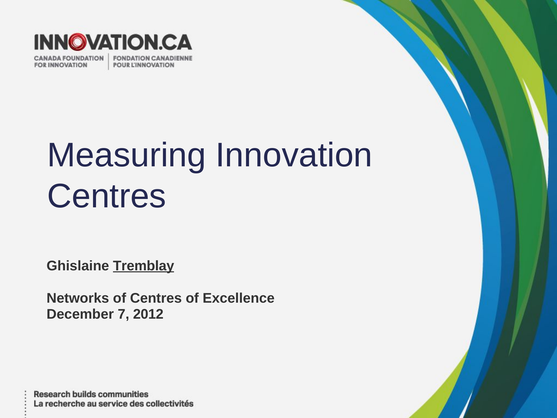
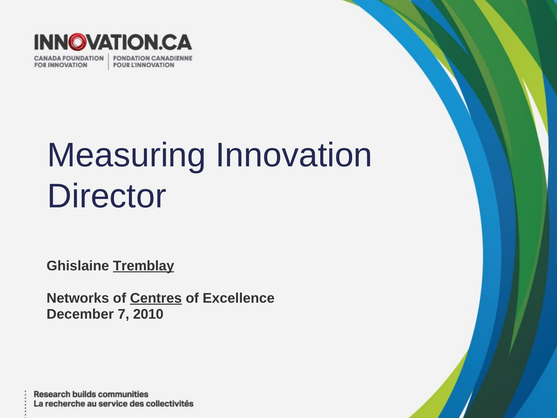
Centres at (107, 196): Centres -> Director
Centres at (156, 298) underline: none -> present
2012: 2012 -> 2010
